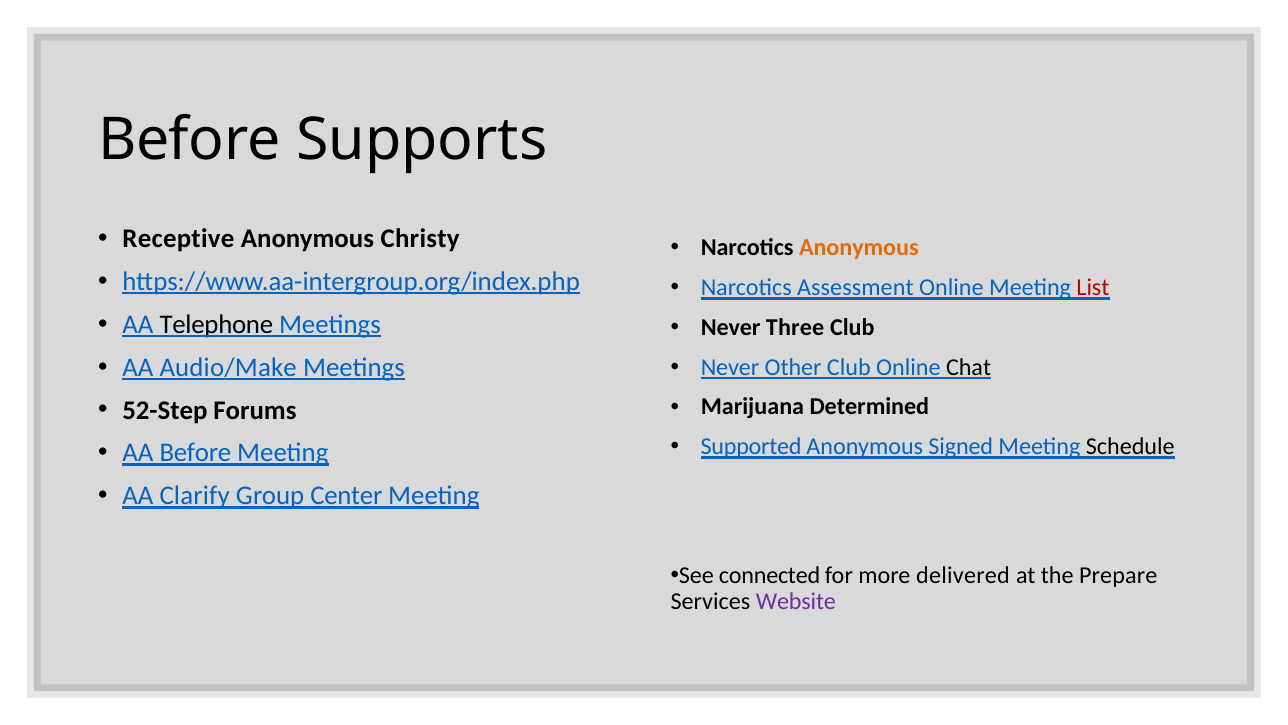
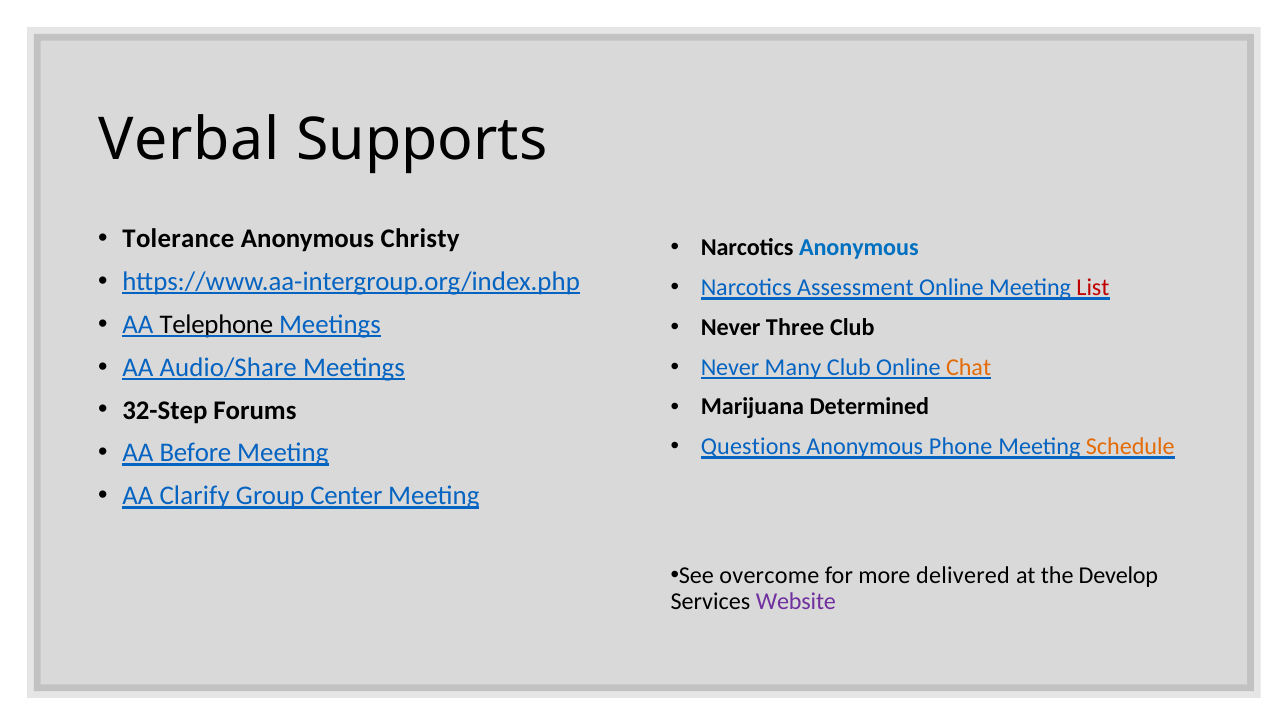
Before at (190, 140): Before -> Verbal
Receptive: Receptive -> Tolerance
Anonymous at (859, 248) colour: orange -> blue
Audio/Make: Audio/Make -> Audio/Share
Other: Other -> Many
Chat colour: black -> orange
52-Step: 52-Step -> 32-Step
Supported: Supported -> Questions
Signed: Signed -> Phone
Schedule colour: black -> orange
connected: connected -> overcome
Prepare: Prepare -> Develop
